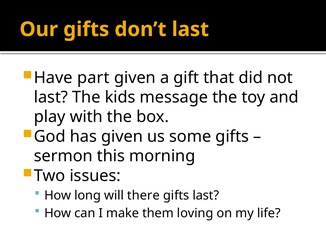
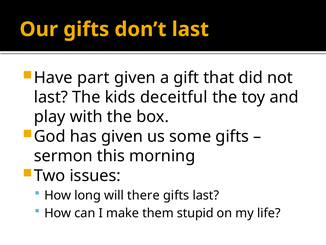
message: message -> deceitful
loving: loving -> stupid
